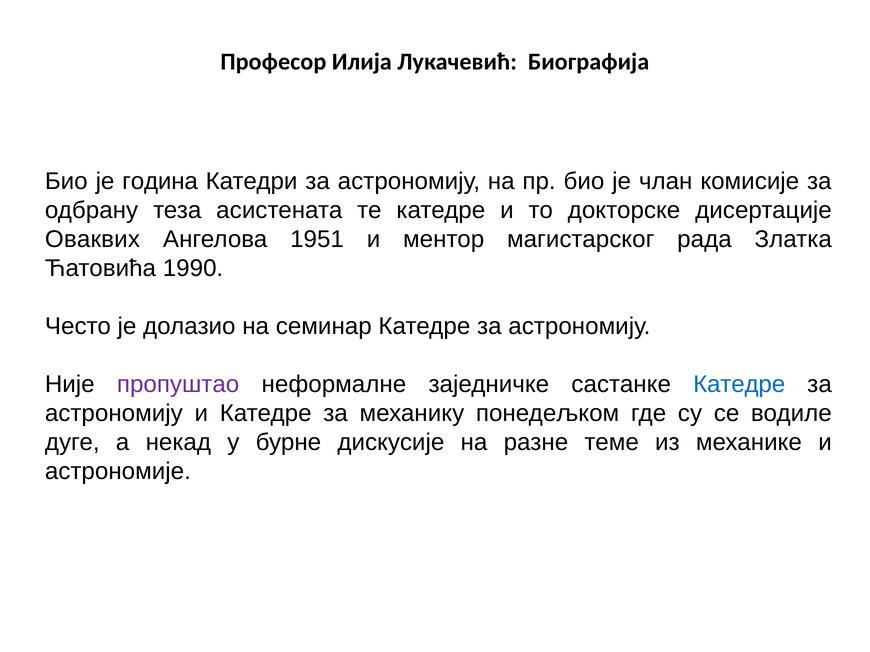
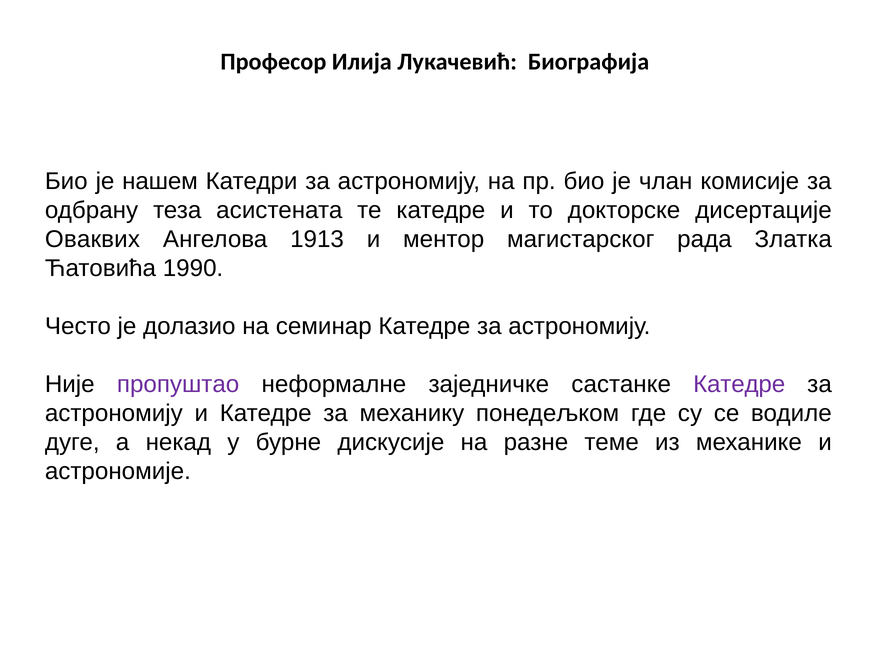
година: година -> нашем
1951: 1951 -> 1913
Катедре at (739, 385) colour: blue -> purple
